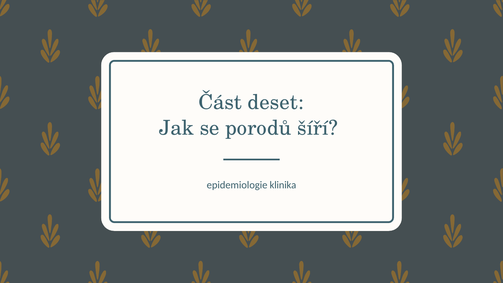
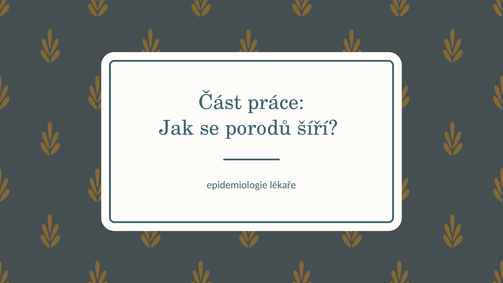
deset: deset -> práce
klinika: klinika -> lékaře
